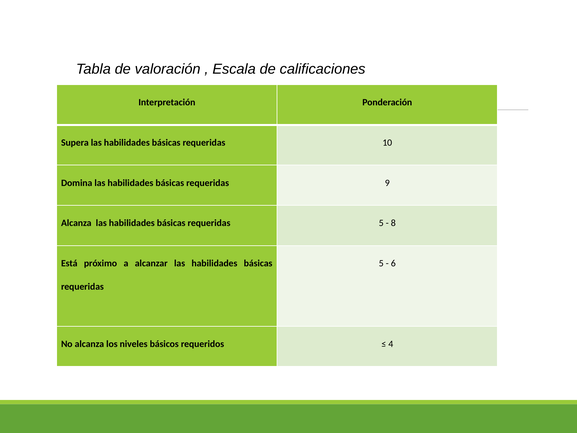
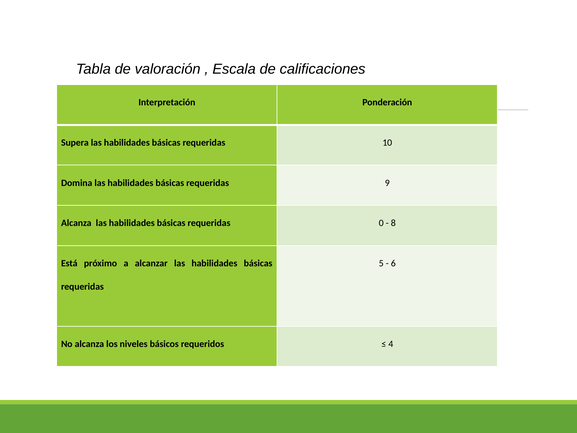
5 at (381, 223): 5 -> 0
